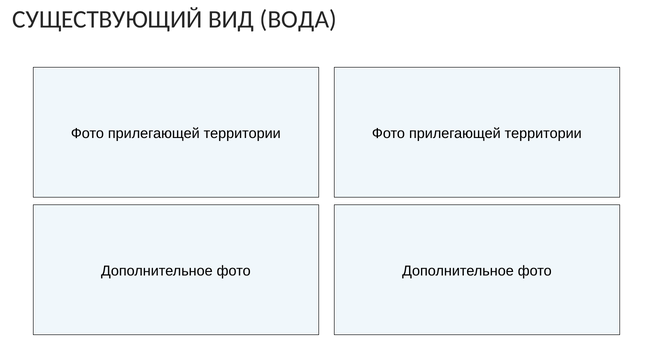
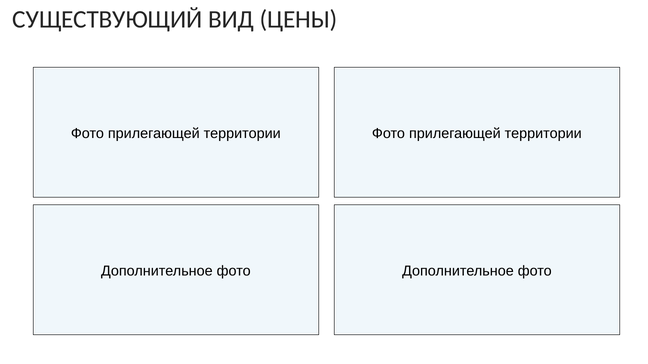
ВОДА: ВОДА -> ЦЕНЫ
